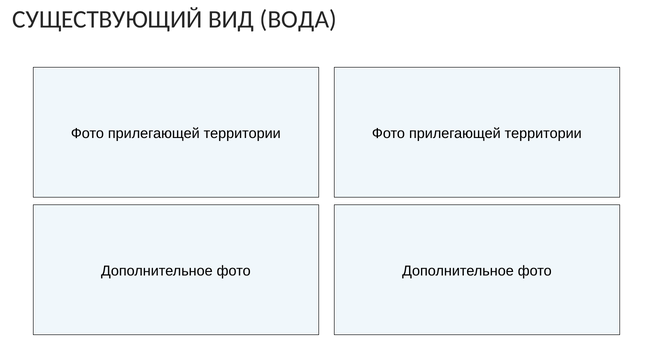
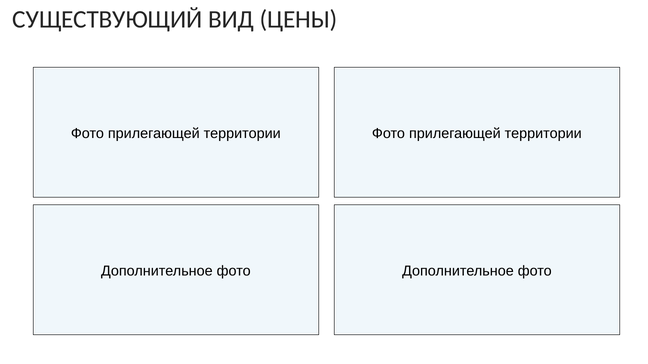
ВОДА: ВОДА -> ЦЕНЫ
